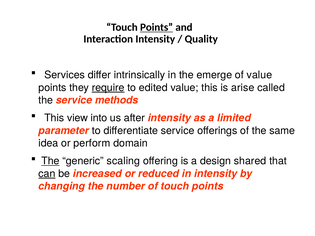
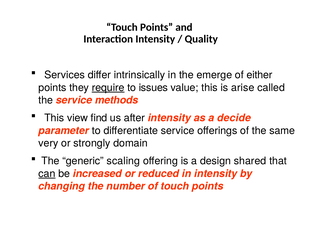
Points at (157, 27) underline: present -> none
of value: value -> either
edited: edited -> issues
into: into -> find
limited: limited -> decide
idea: idea -> very
perform: perform -> strongly
The at (50, 161) underline: present -> none
